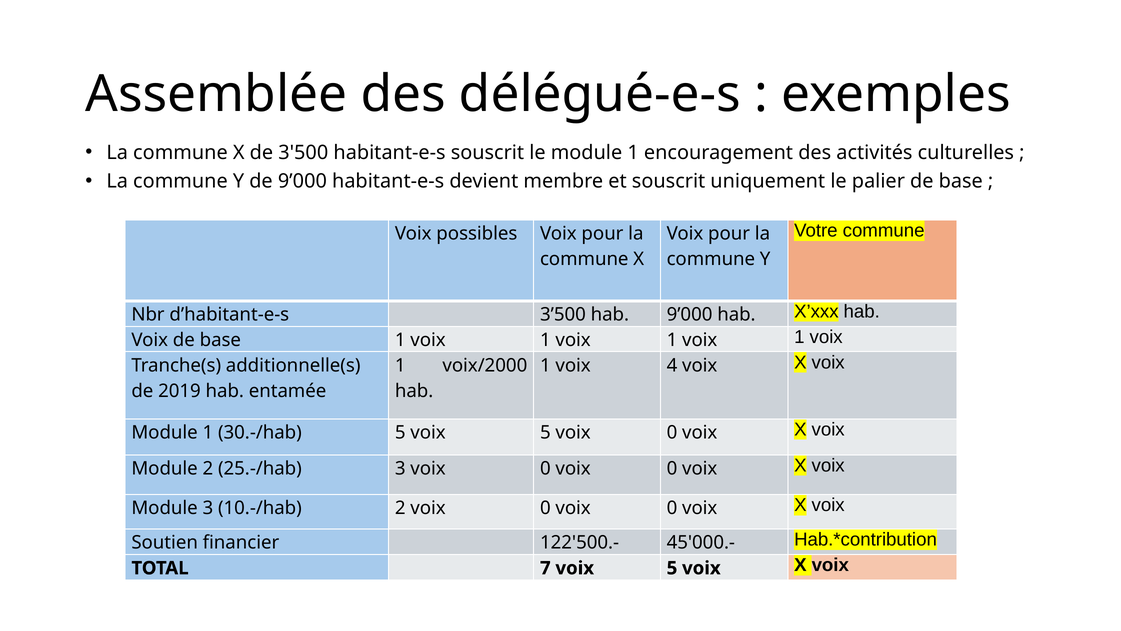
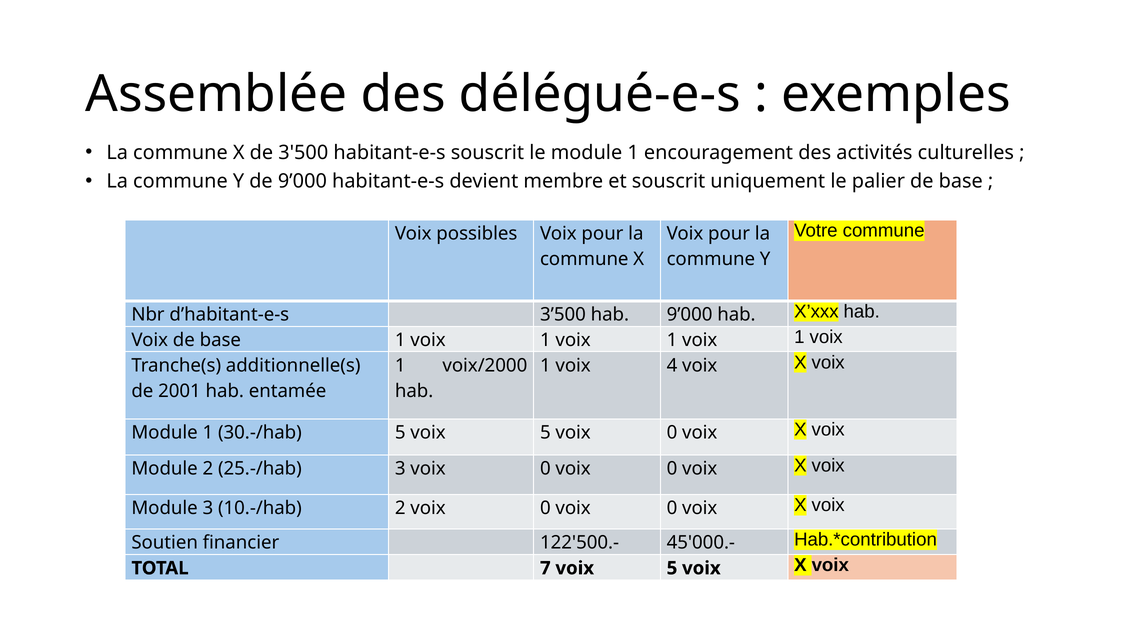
2019: 2019 -> 2001
